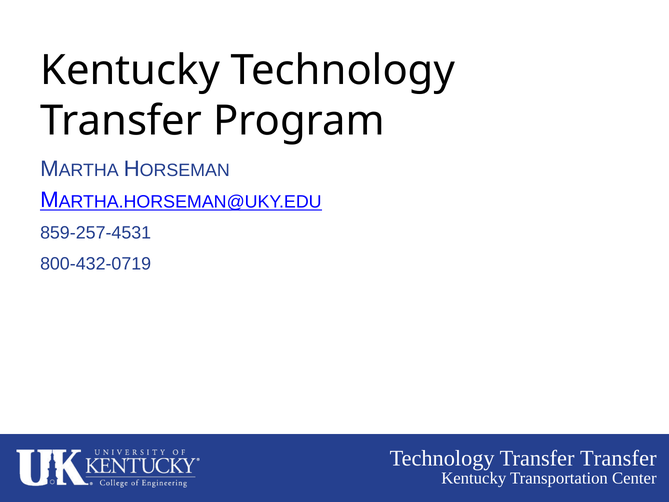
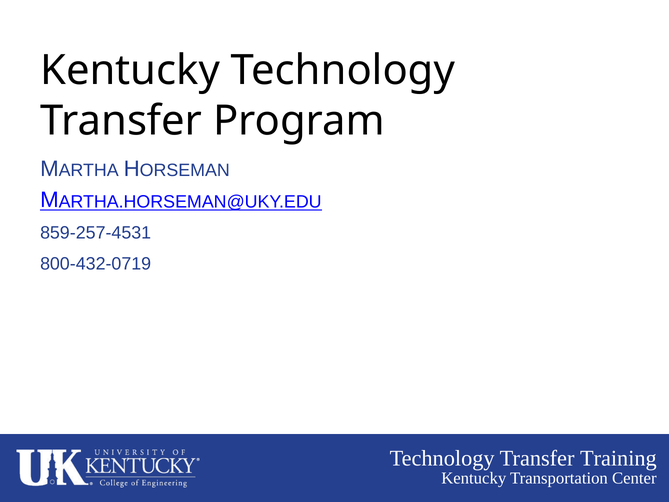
Transfer Transfer: Transfer -> Training
